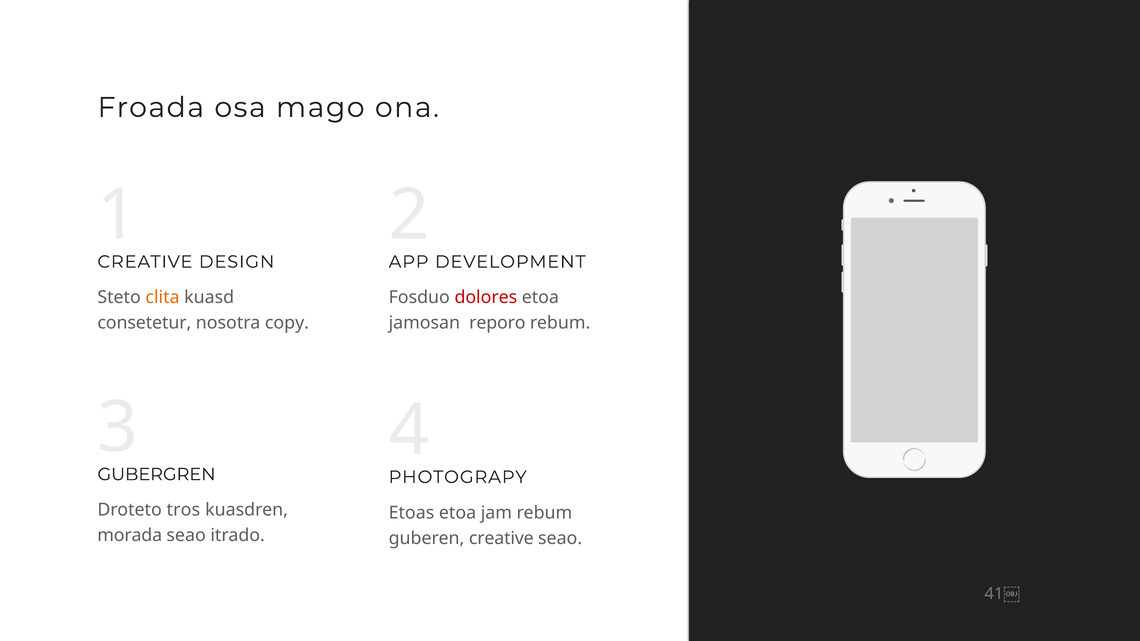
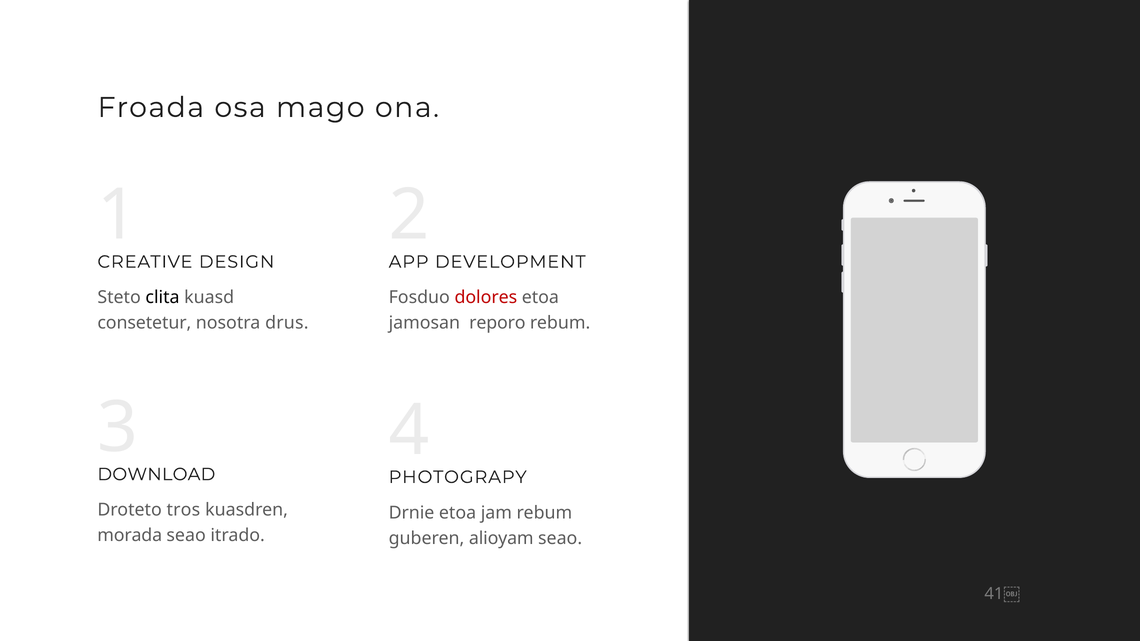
clita colour: orange -> black
copy: copy -> drus
GUBERGREN: GUBERGREN -> DOWNLOAD
Etoas: Etoas -> Drnie
guberen creative: creative -> alioyam
